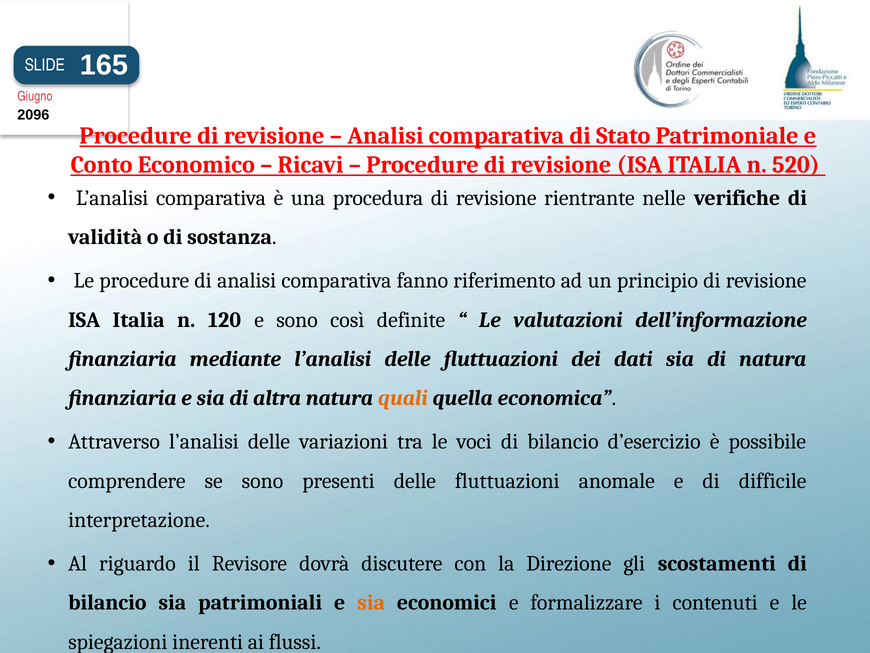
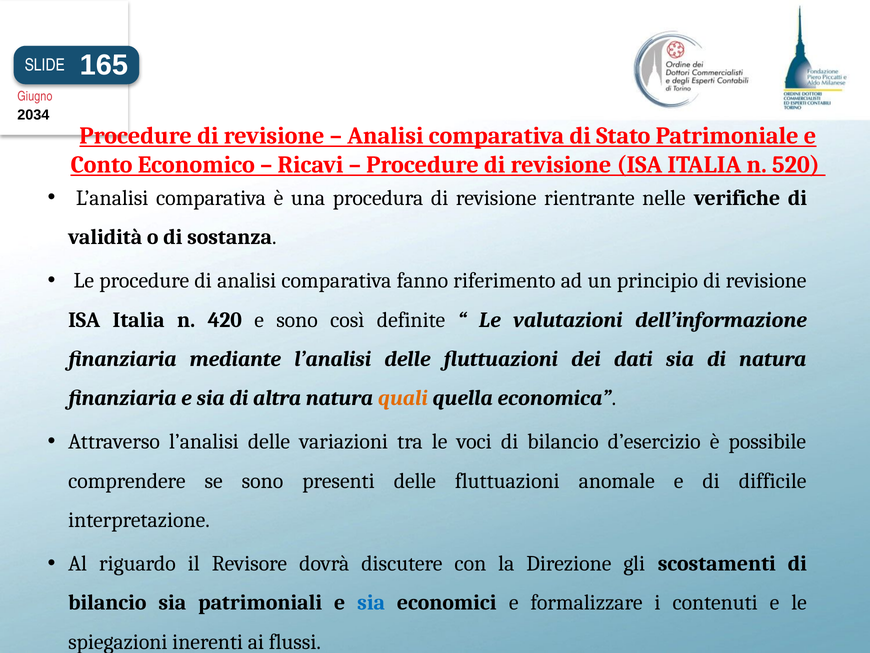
2096: 2096 -> 2034
120: 120 -> 420
sia at (371, 602) colour: orange -> blue
